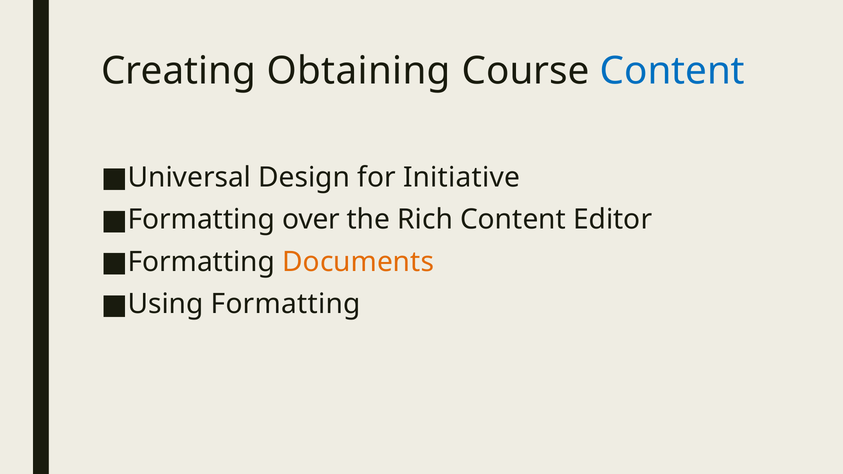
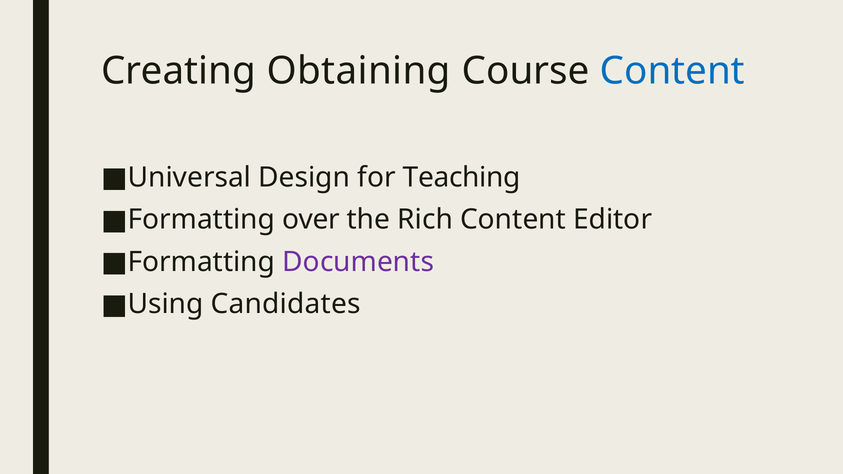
Initiative: Initiative -> Teaching
Documents colour: orange -> purple
Using Formatting: Formatting -> Candidates
